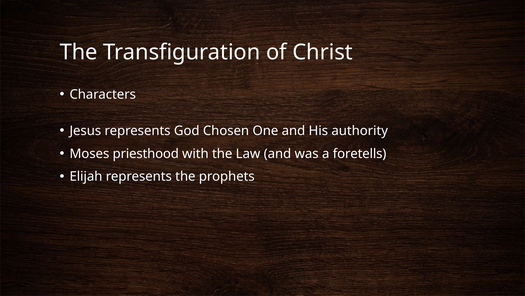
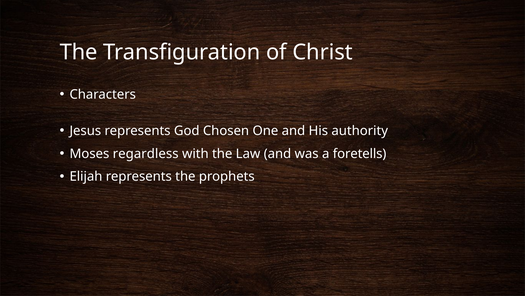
priesthood: priesthood -> regardless
